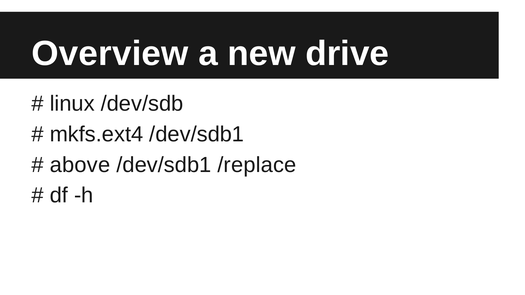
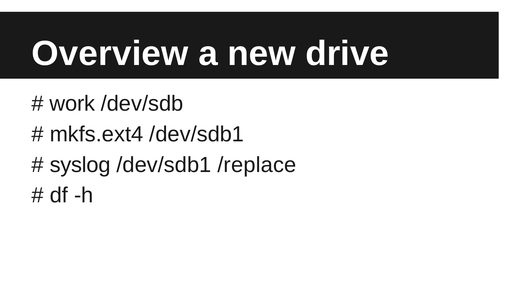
linux: linux -> work
above: above -> syslog
